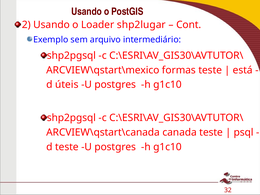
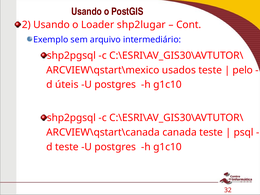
formas: formas -> usados
está: está -> pelo
